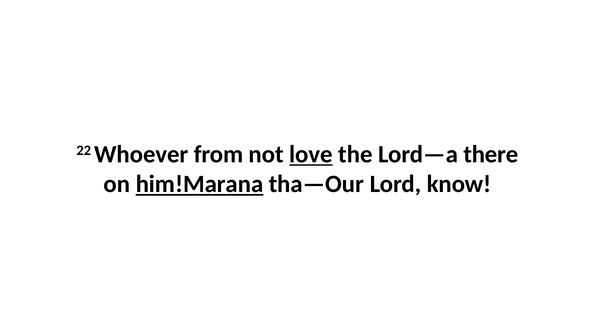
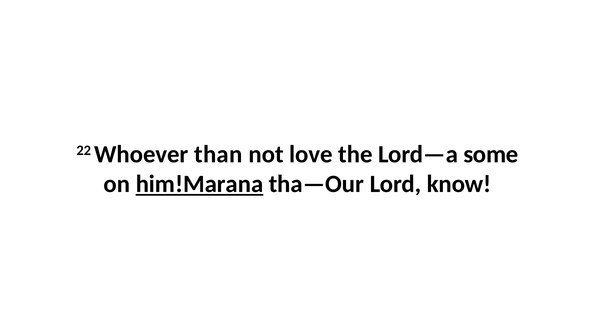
from: from -> than
love underline: present -> none
there: there -> some
